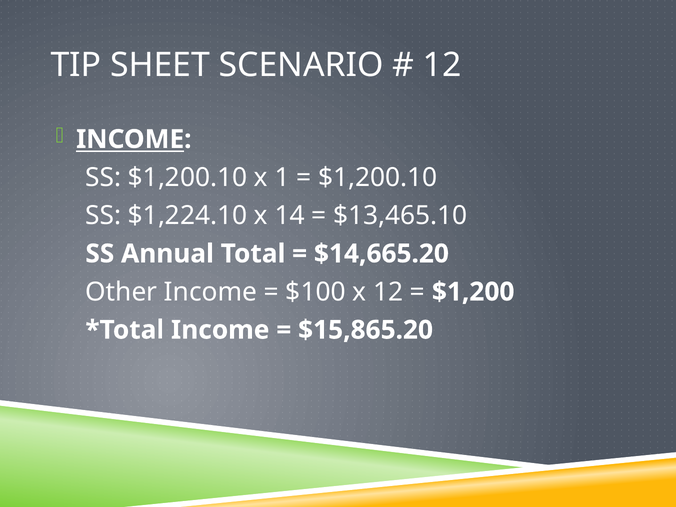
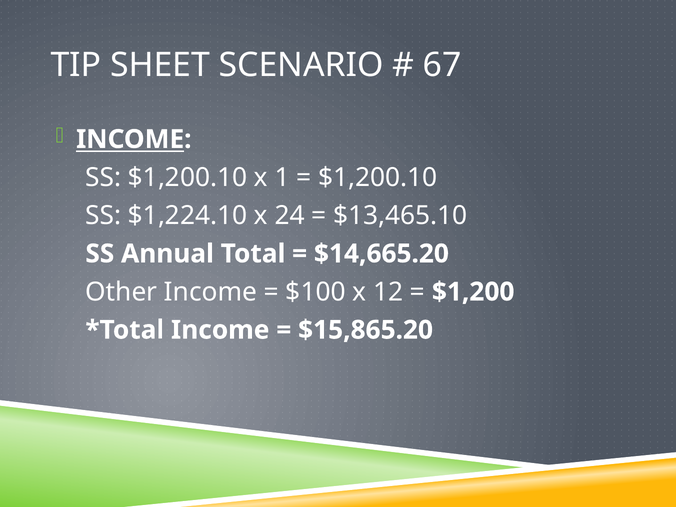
12 at (442, 65): 12 -> 67
14: 14 -> 24
